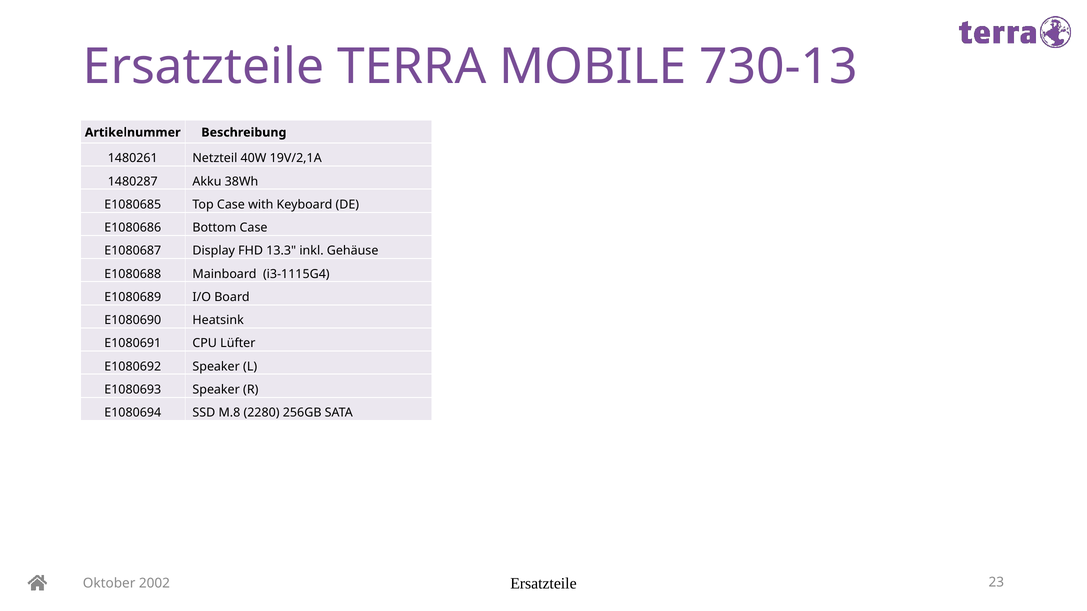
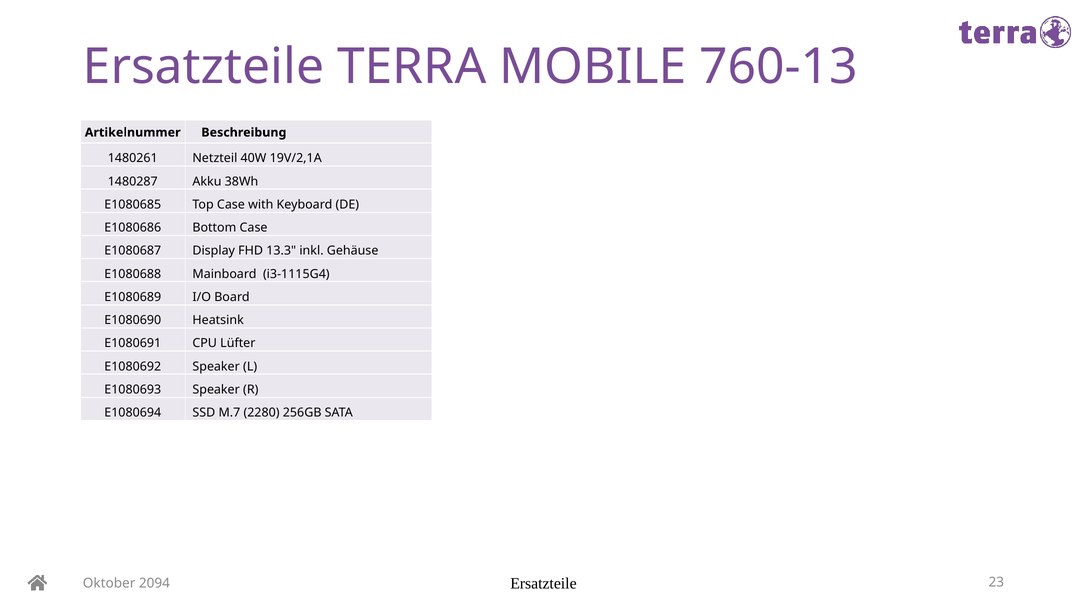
730-13: 730-13 -> 760-13
M.8: M.8 -> M.7
2002: 2002 -> 2094
